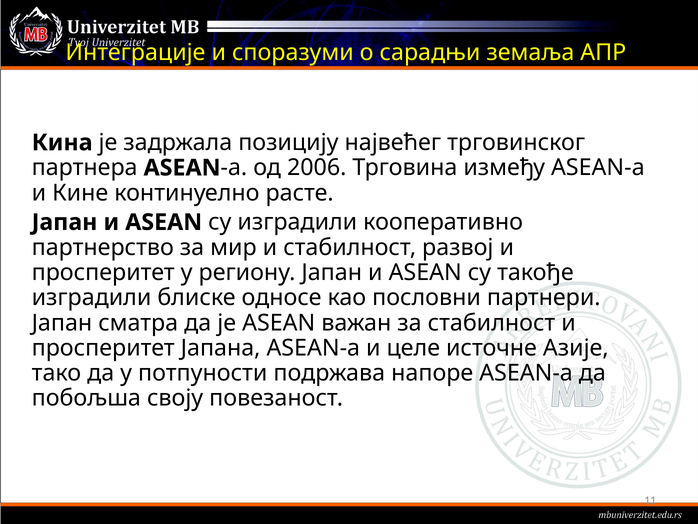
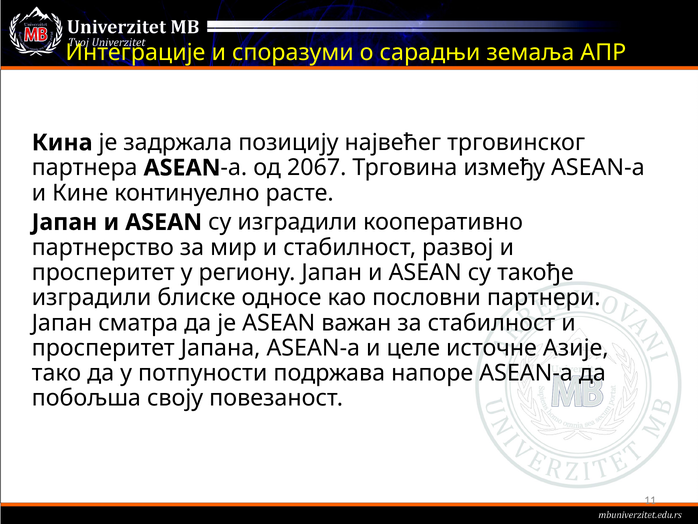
2006: 2006 -> 2067
